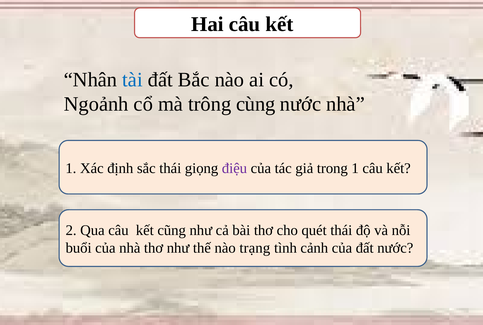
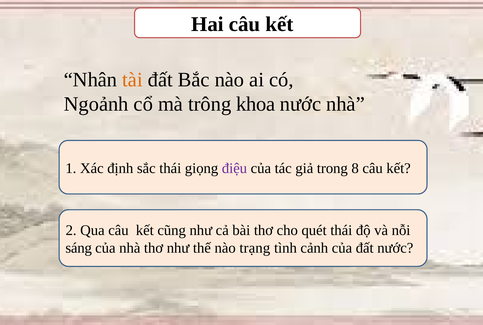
tài colour: blue -> orange
cùng: cùng -> khoa
trong 1: 1 -> 8
buổi: buổi -> sáng
